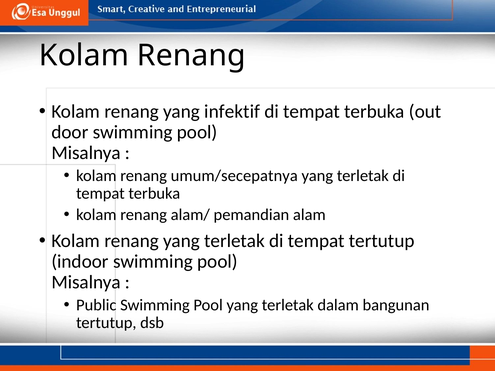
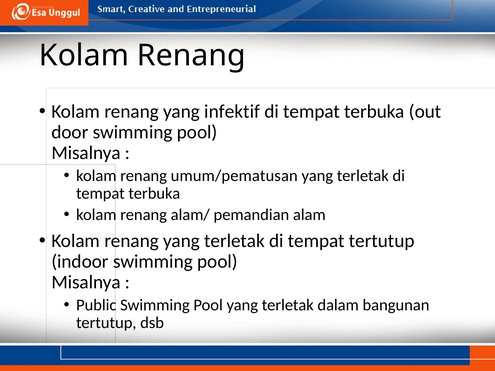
umum/secepatnya: umum/secepatnya -> umum/pematusan
